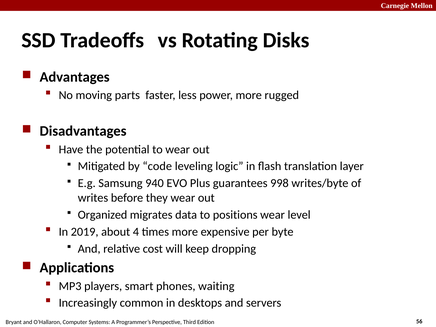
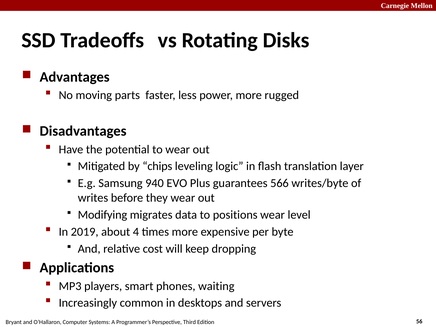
code: code -> chips
998: 998 -> 566
Organized: Organized -> Modifying
